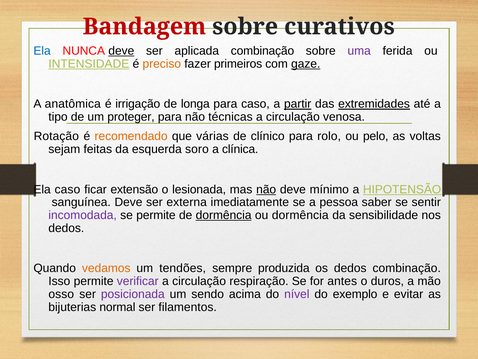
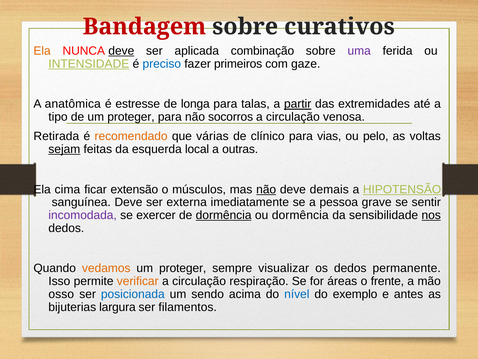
Ela at (42, 51) colour: blue -> orange
preciso colour: orange -> blue
gaze underline: present -> none
irrigação: irrigação -> estresse
para caso: caso -> talas
extremidades underline: present -> none
técnicas: técnicas -> socorros
Rotação: Rotação -> Retirada
rolo: rolo -> vias
sejam underline: none -> present
soro: soro -> local
clínica: clínica -> outras
Ela caso: caso -> cima
lesionada: lesionada -> músculos
mínimo: mínimo -> demais
saber: saber -> grave
se permite: permite -> exercer
nos underline: none -> present
tendões at (183, 268): tendões -> proteger
produzida: produzida -> visualizar
dedos combinação: combinação -> permanente
verificar colour: purple -> orange
antes: antes -> áreas
duros: duros -> frente
posicionada colour: purple -> blue
nível colour: purple -> blue
evitar: evitar -> antes
normal: normal -> largura
